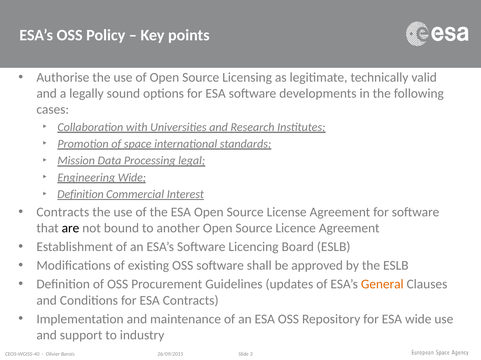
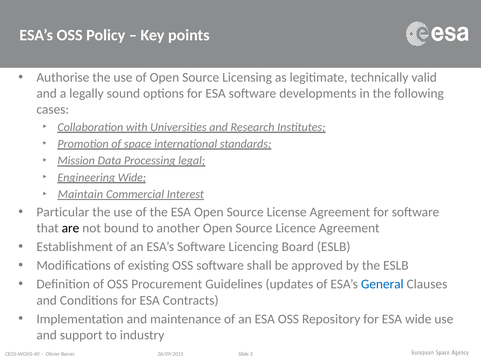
Definition at (80, 195): Definition -> Maintain
Contracts at (63, 213): Contracts -> Particular
General colour: orange -> blue
